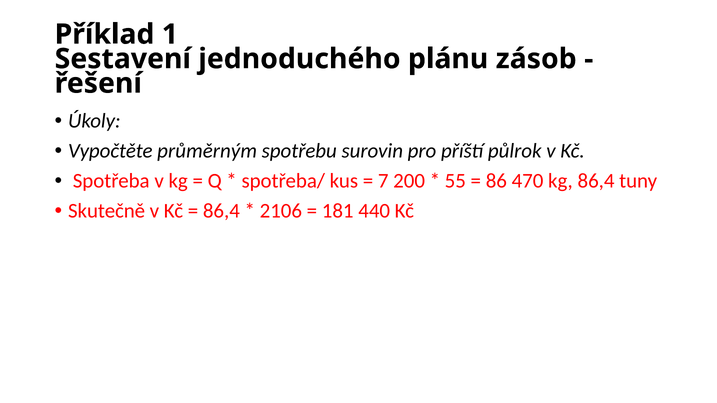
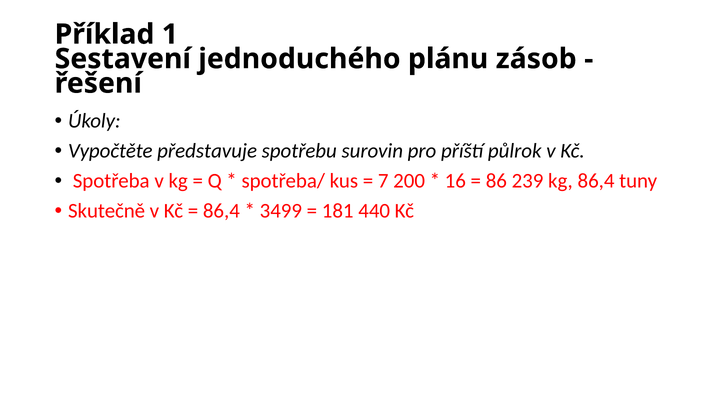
průměrným: průměrným -> představuje
55: 55 -> 16
470: 470 -> 239
2106: 2106 -> 3499
